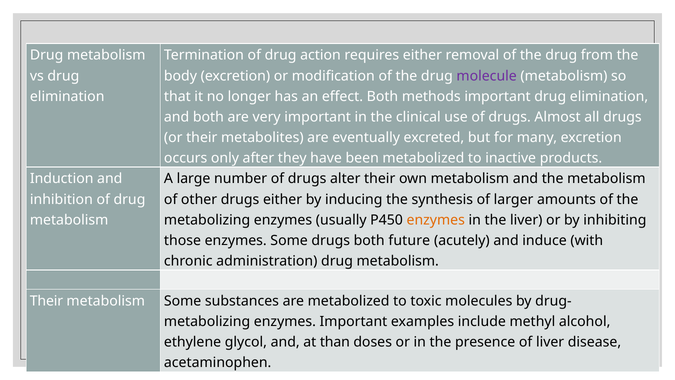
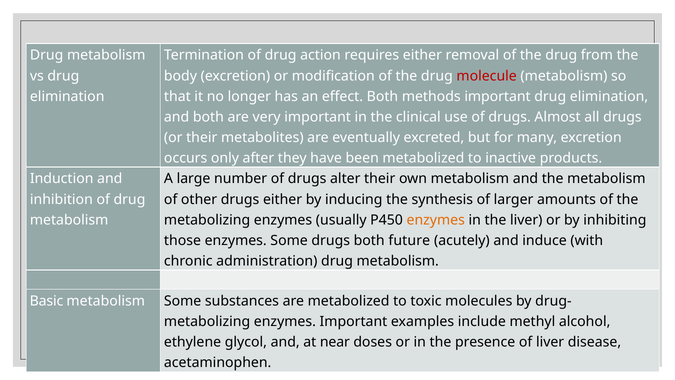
molecule colour: purple -> red
Their at (46, 301): Their -> Basic
than: than -> near
